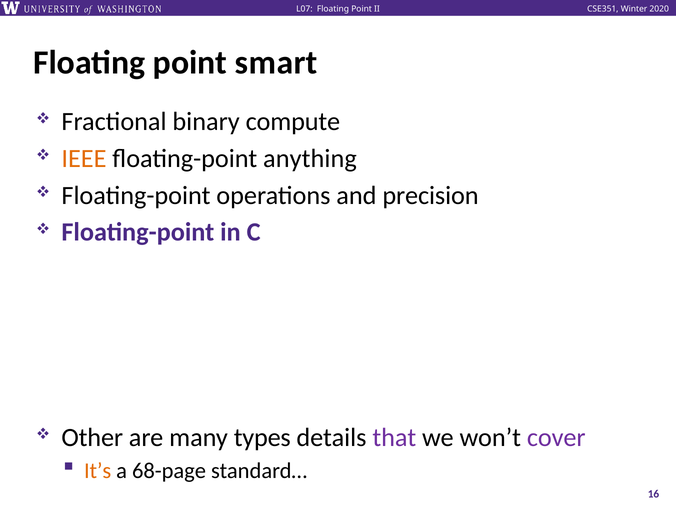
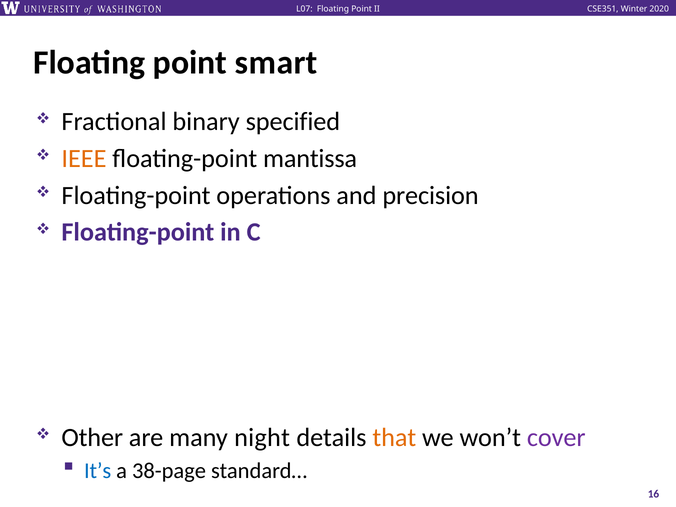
compute: compute -> specified
anything: anything -> mantissa
types: types -> night
that colour: purple -> orange
It’s colour: orange -> blue
68-page: 68-page -> 38-page
